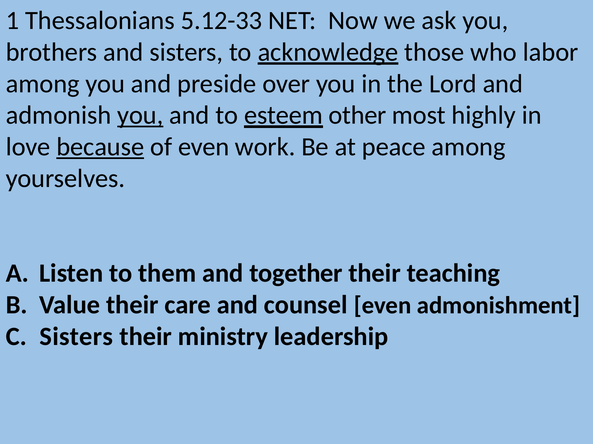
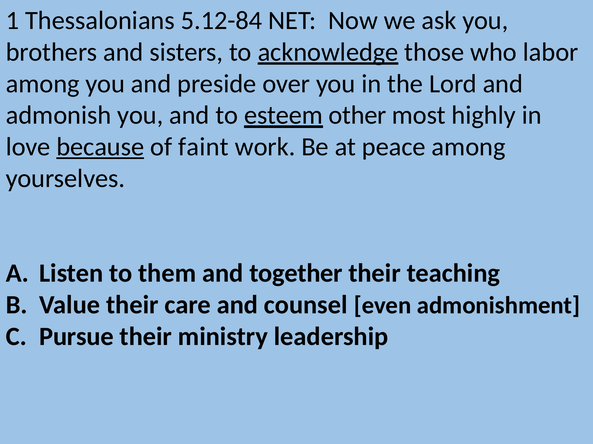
5.12-33: 5.12-33 -> 5.12-84
you at (140, 115) underline: present -> none
of even: even -> faint
Sisters at (76, 337): Sisters -> Pursue
